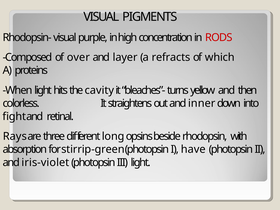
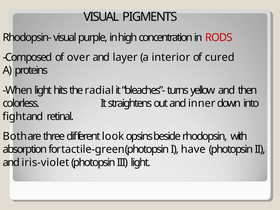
refracts: refracts -> interior
which: which -> cured
cavity: cavity -> radial
Rays: Rays -> Both
long: long -> look
stirrip-green: stirrip-green -> tactile-green
